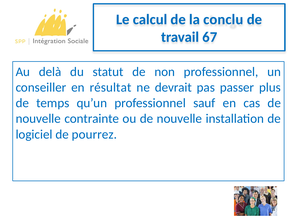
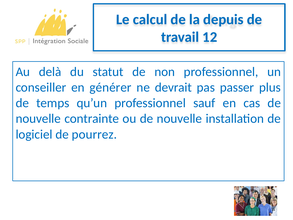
conclu: conclu -> depuis
67: 67 -> 12
résultat: résultat -> générer
